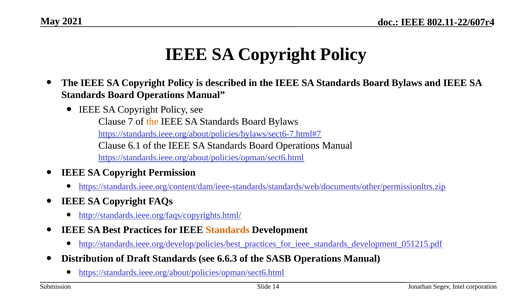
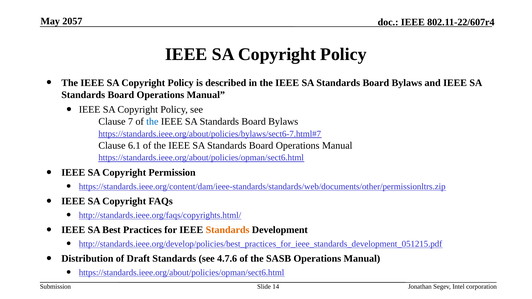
2021: 2021 -> 2057
the at (152, 122) colour: orange -> blue
6.6.3: 6.6.3 -> 4.7.6
